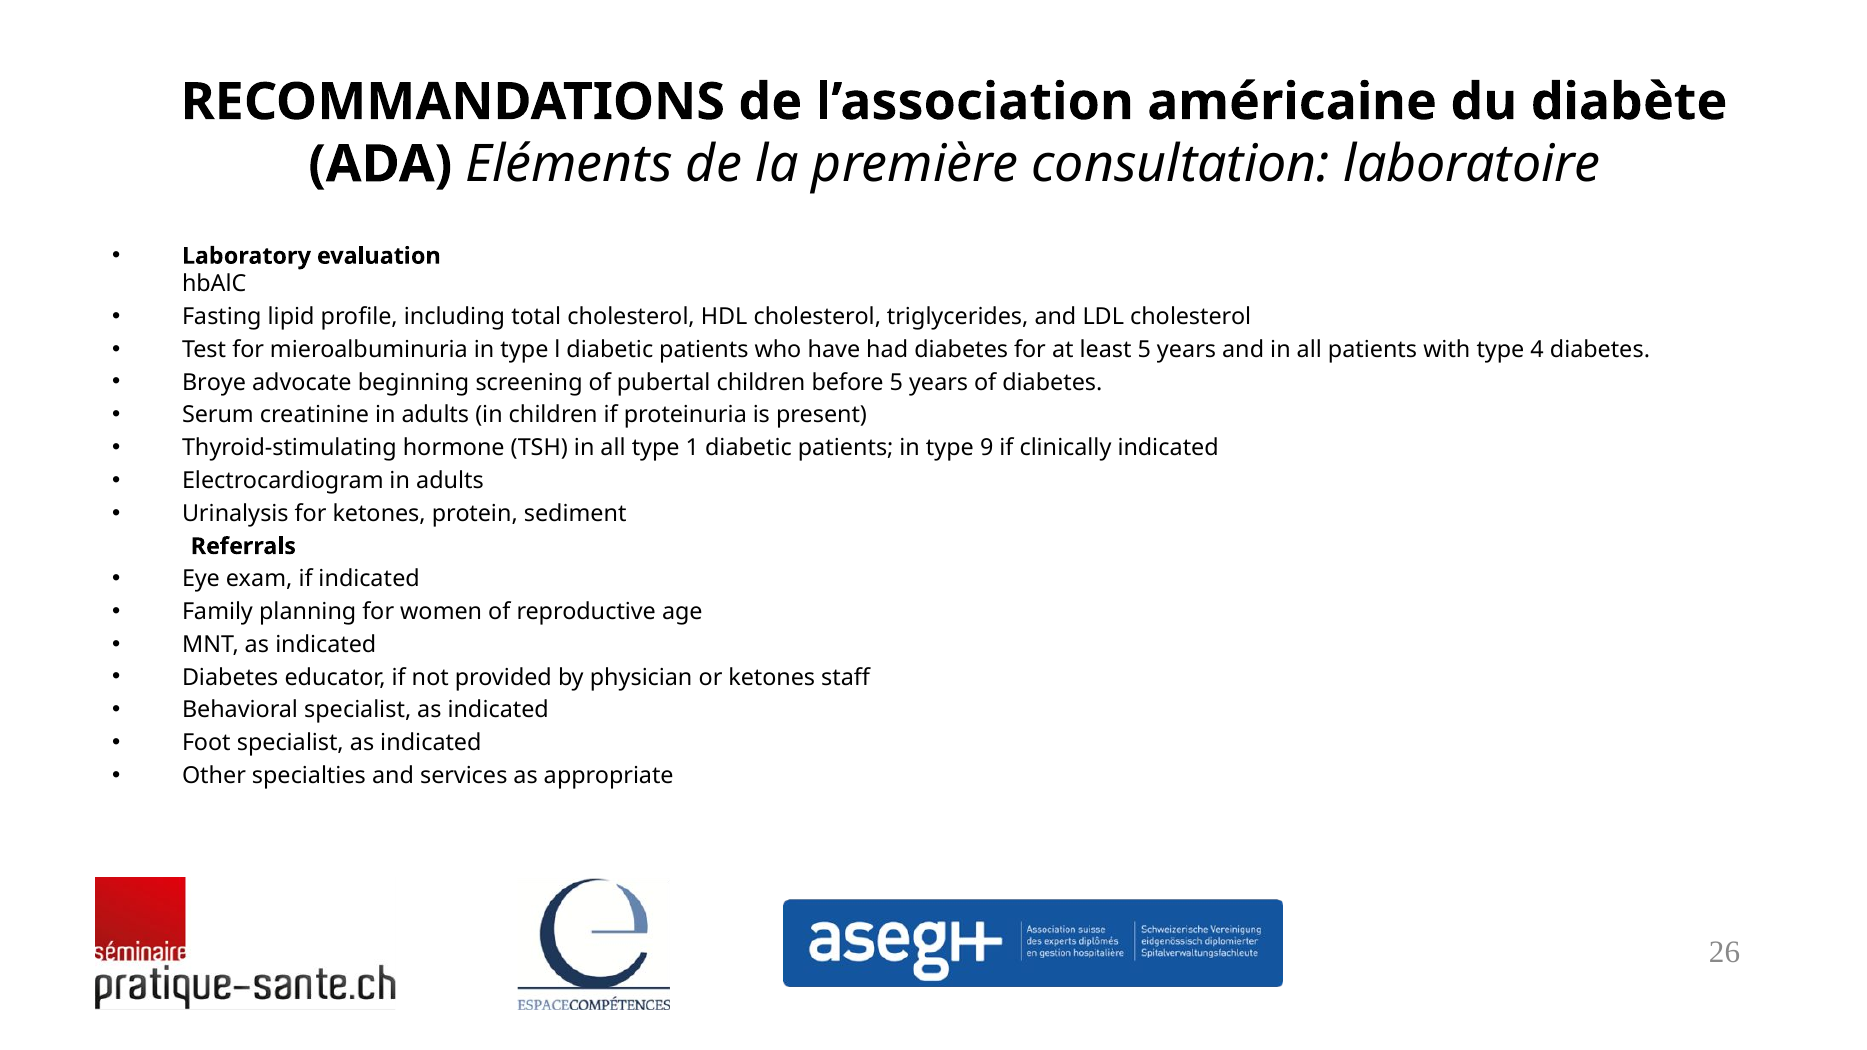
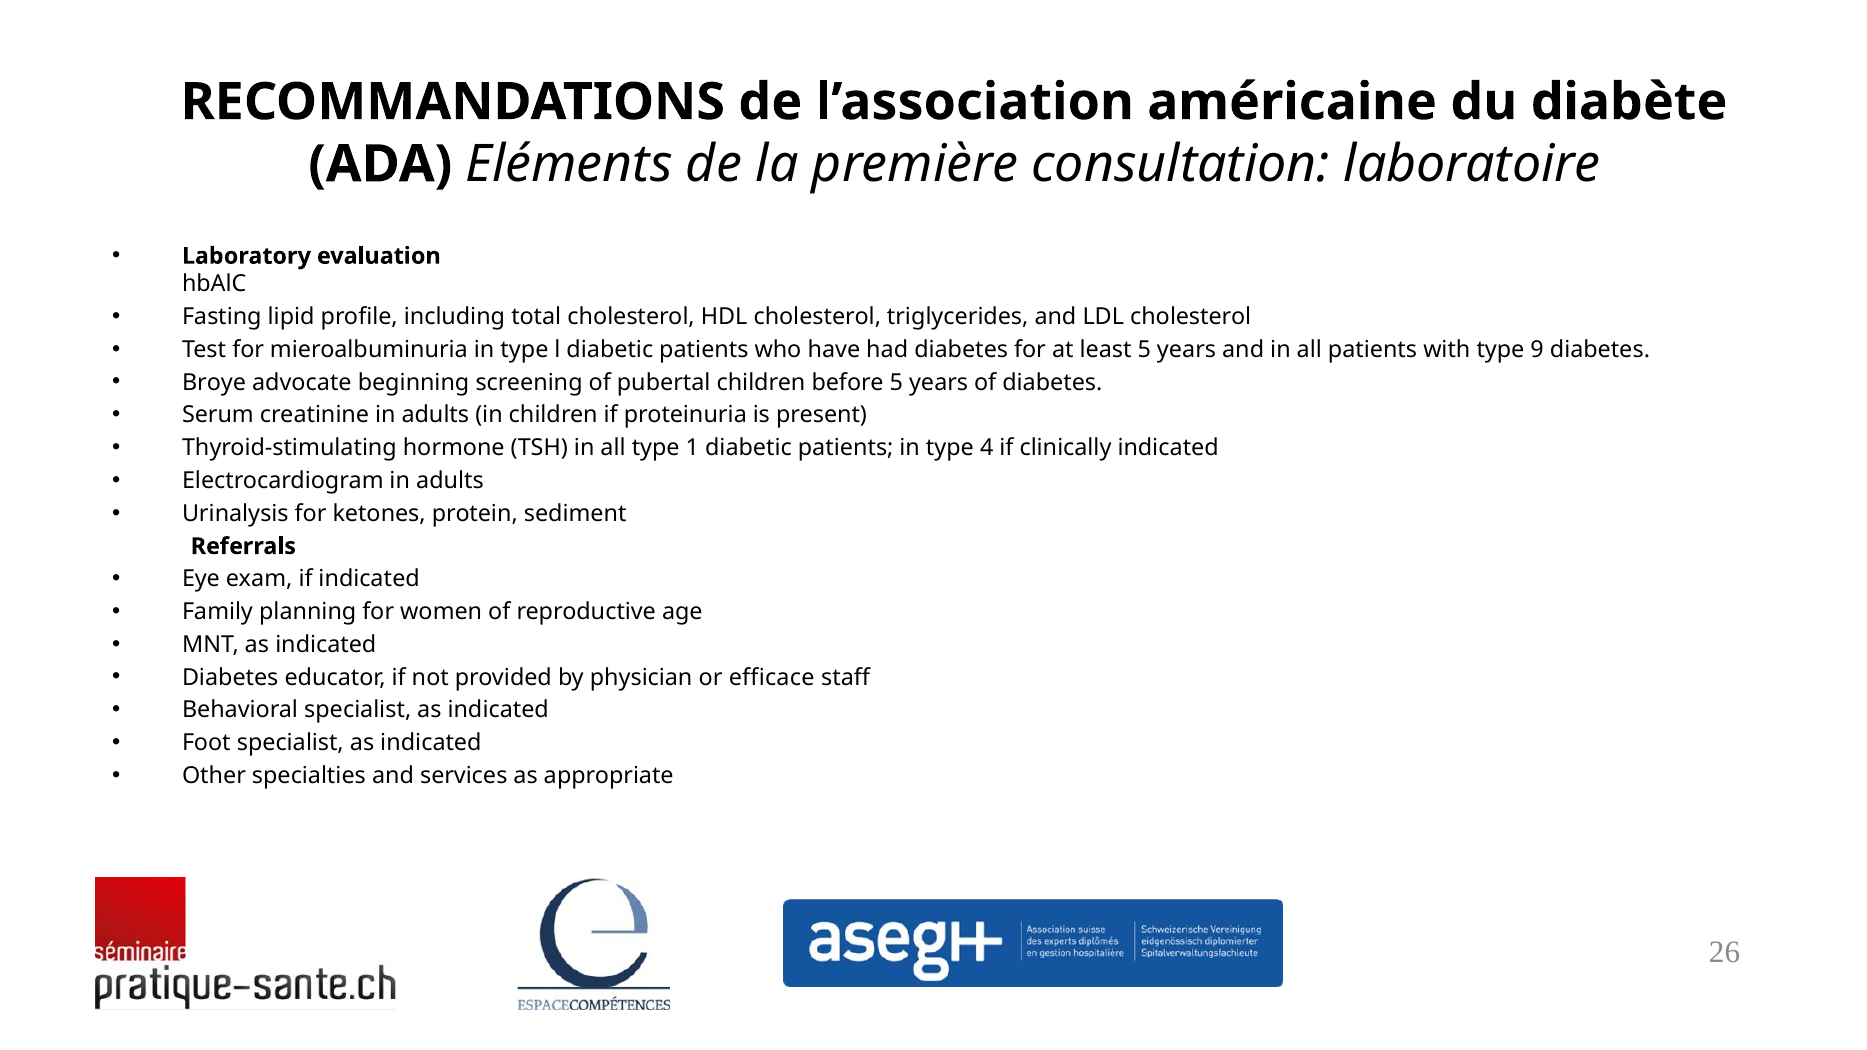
4: 4 -> 9
9: 9 -> 4
or ketones: ketones -> efficace
